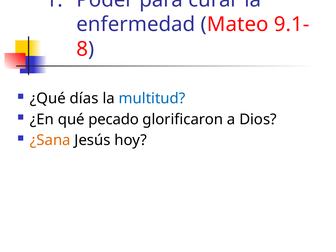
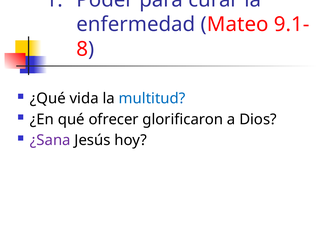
días: días -> vida
pecado: pecado -> ofrecer
¿Sana colour: orange -> purple
